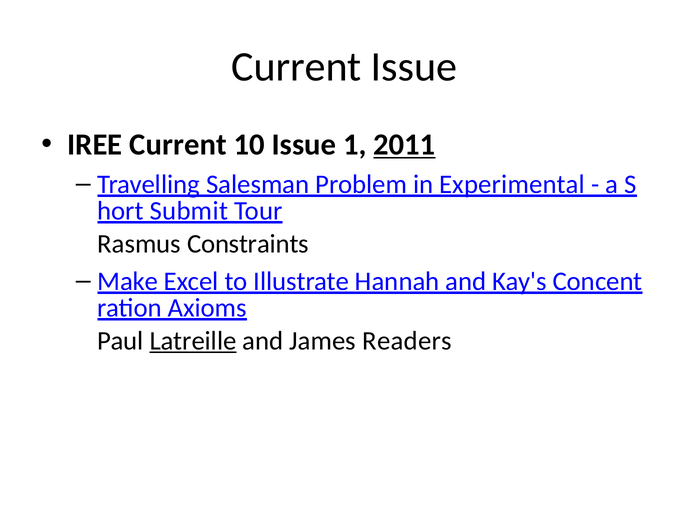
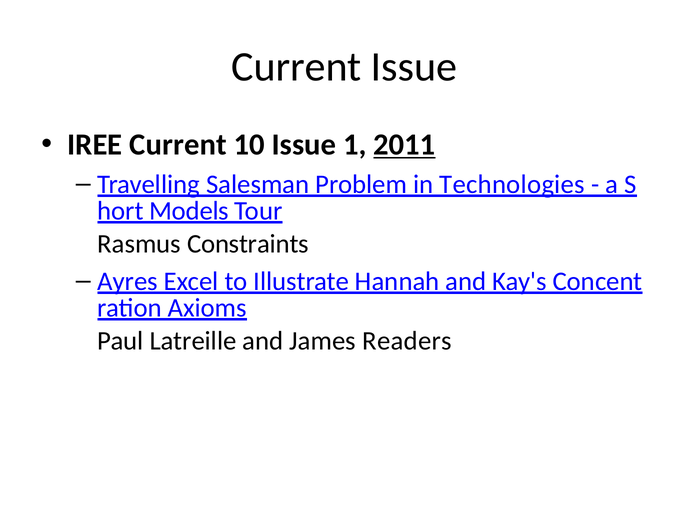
Experimental: Experimental -> Technologies
Submit: Submit -> Models
Make: Make -> Ayres
Latreille underline: present -> none
